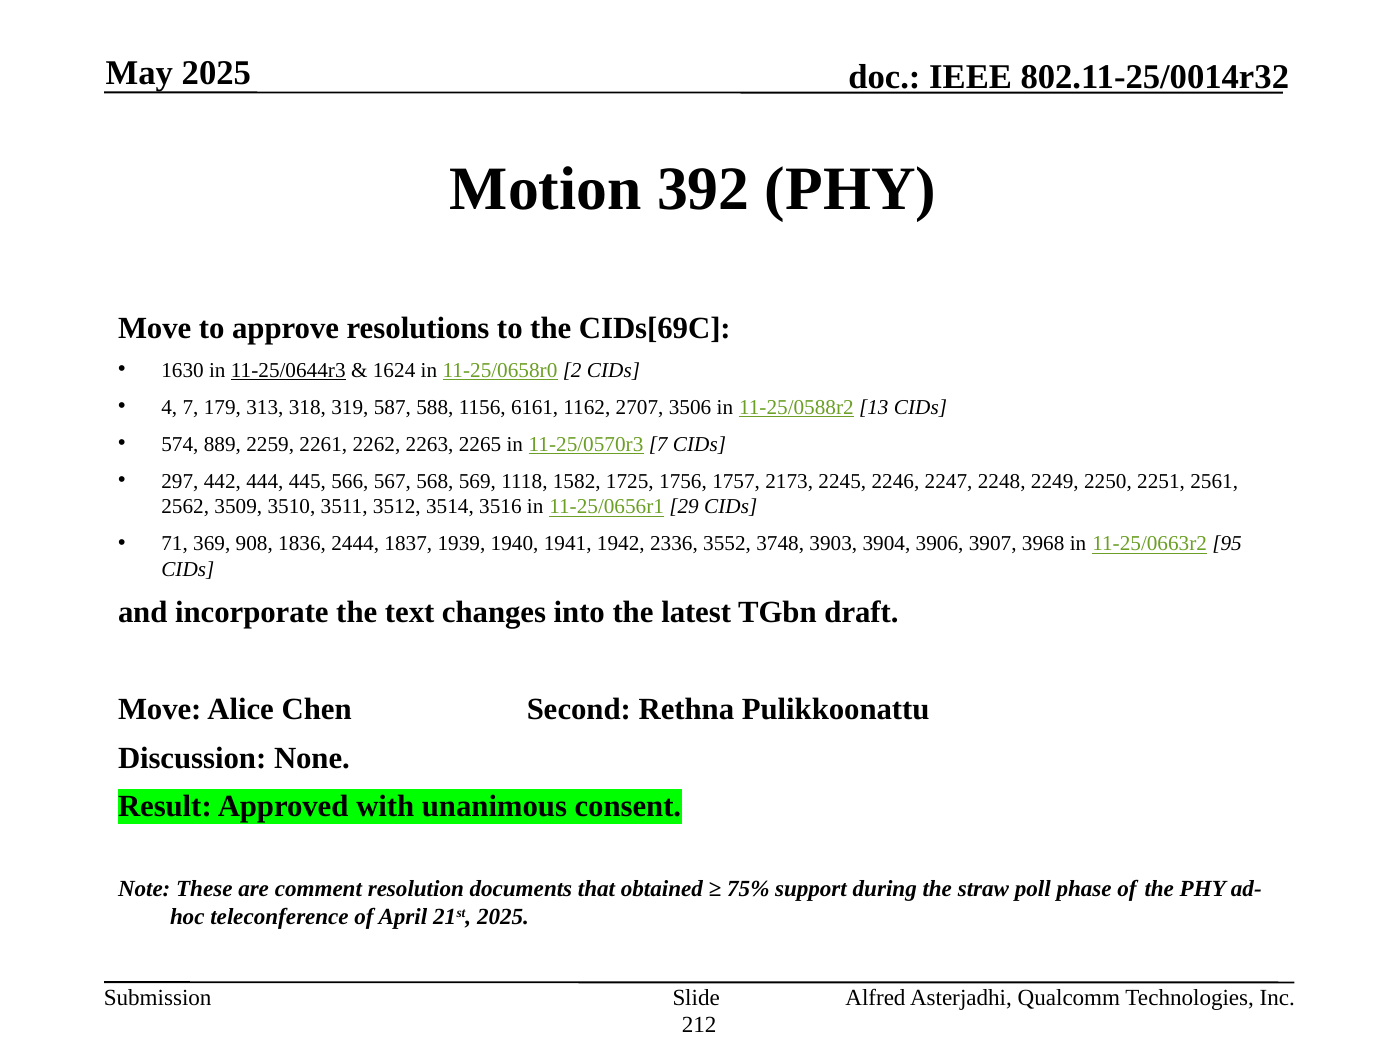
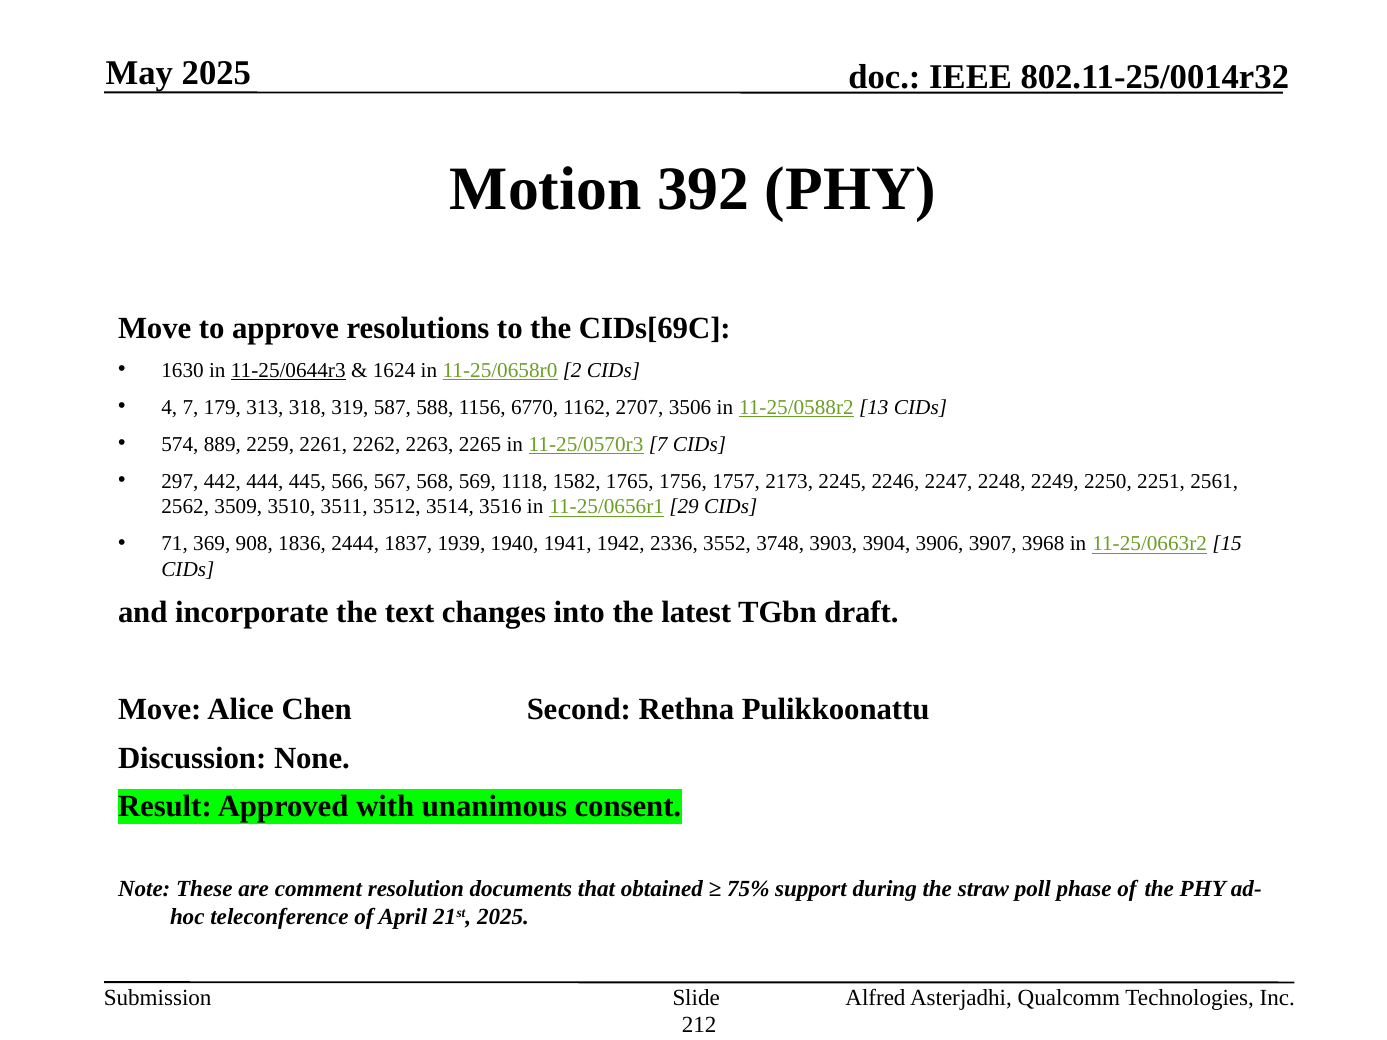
6161: 6161 -> 6770
1725: 1725 -> 1765
95: 95 -> 15
